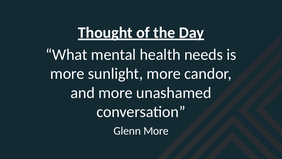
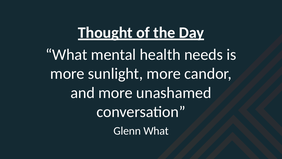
Glenn More: More -> What
